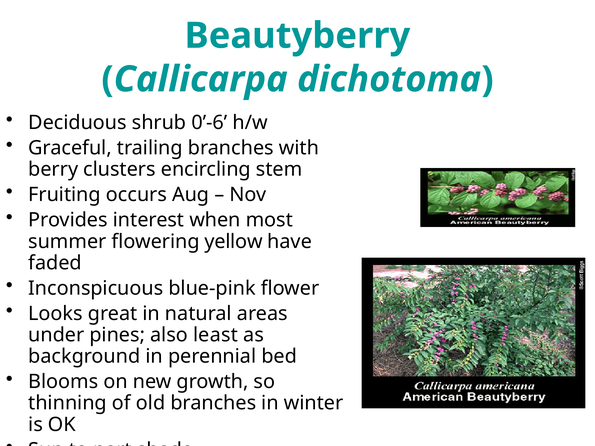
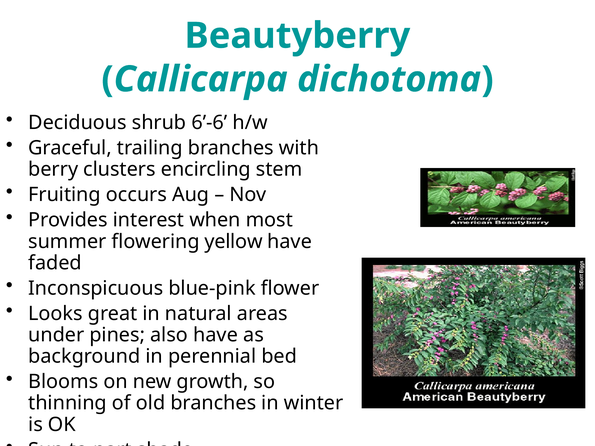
0’-6: 0’-6 -> 6’-6
also least: least -> have
